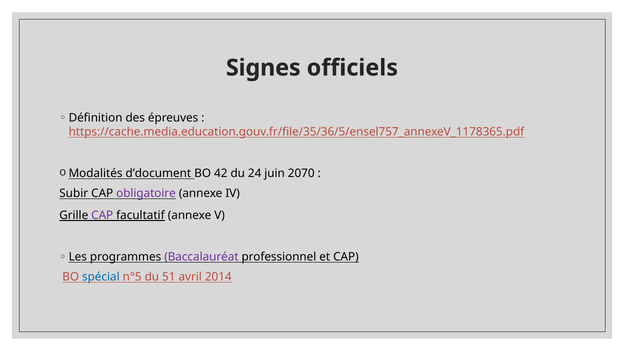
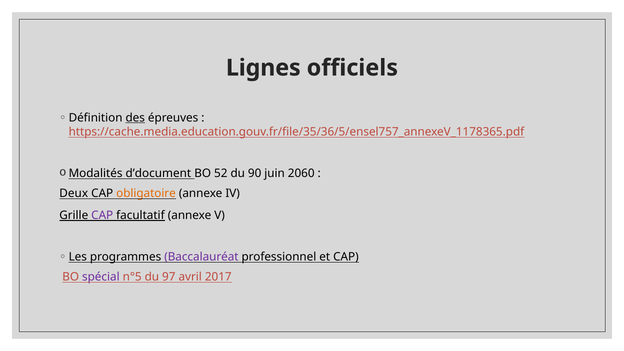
Signes: Signes -> Lignes
des underline: none -> present
42: 42 -> 52
24: 24 -> 90
2070: 2070 -> 2060
Subir: Subir -> Deux
obligatoire colour: purple -> orange
spécial colour: blue -> purple
51: 51 -> 97
2014: 2014 -> 2017
